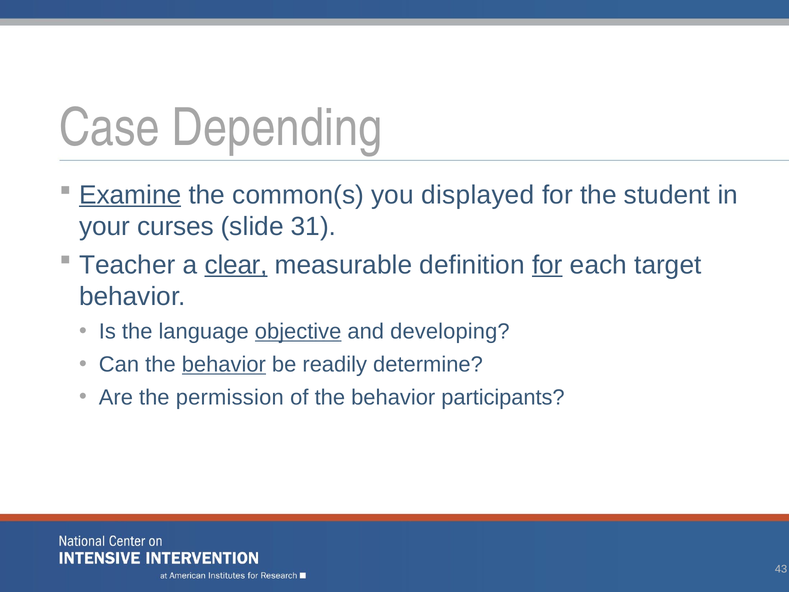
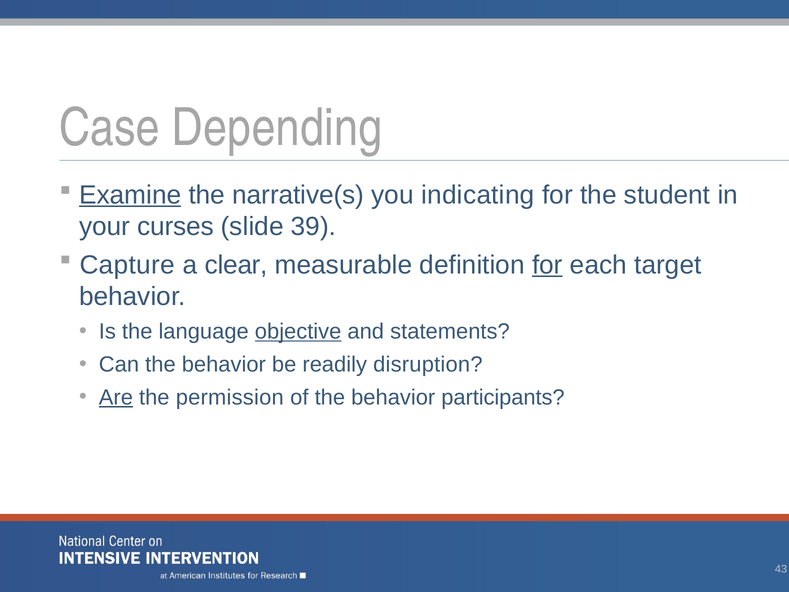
common(s: common(s -> narrative(s
displayed: displayed -> indicating
31: 31 -> 39
Teacher: Teacher -> Capture
clear underline: present -> none
developing: developing -> statements
behavior at (224, 364) underline: present -> none
determine: determine -> disruption
Are underline: none -> present
